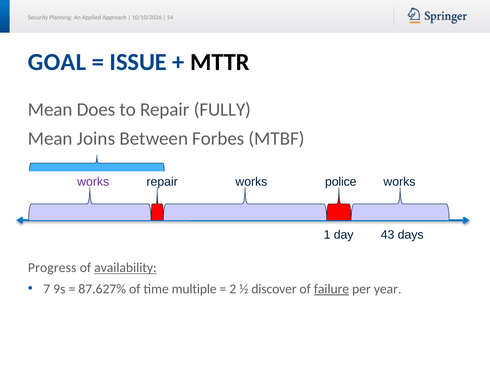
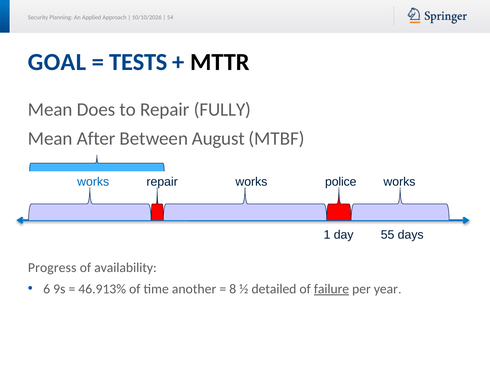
ISSUE: ISSUE -> TESTS
Joins: Joins -> After
Forbes: Forbes -> August
works at (93, 182) colour: purple -> blue
43: 43 -> 55
availability underline: present -> none
7: 7 -> 6
87.627%: 87.627% -> 46.913%
multiple: multiple -> another
2: 2 -> 8
discover: discover -> detailed
